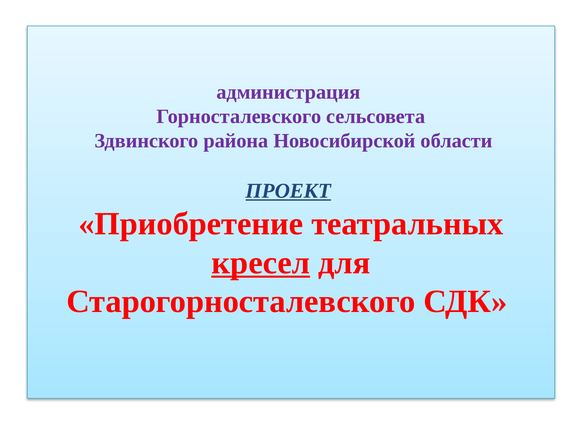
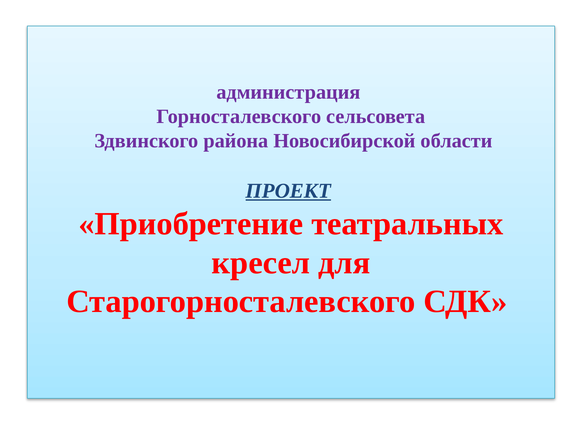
кресел underline: present -> none
